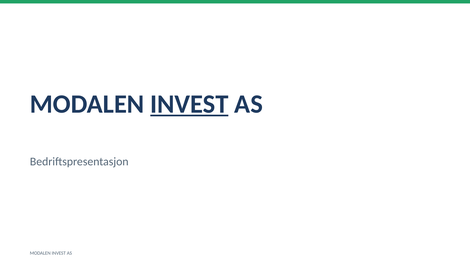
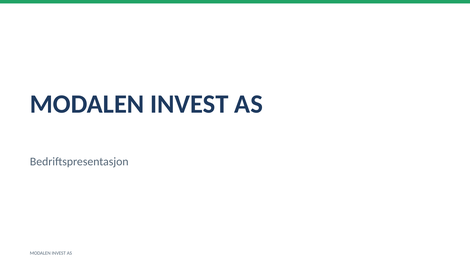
INVEST at (189, 104) underline: present -> none
